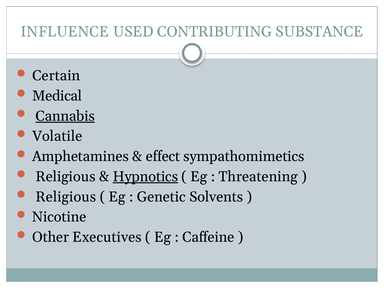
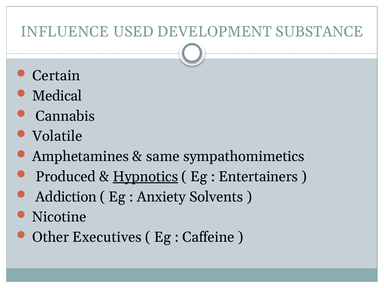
CONTRIBUTING: CONTRIBUTING -> DEVELOPMENT
Cannabis underline: present -> none
effect: effect -> same
Religious at (66, 177): Religious -> Produced
Threatening: Threatening -> Entertainers
Religious at (66, 197): Religious -> Addiction
Genetic: Genetic -> Anxiety
